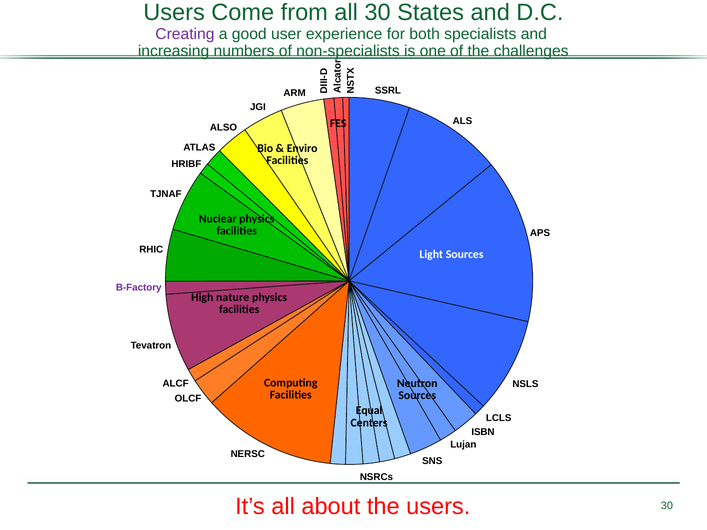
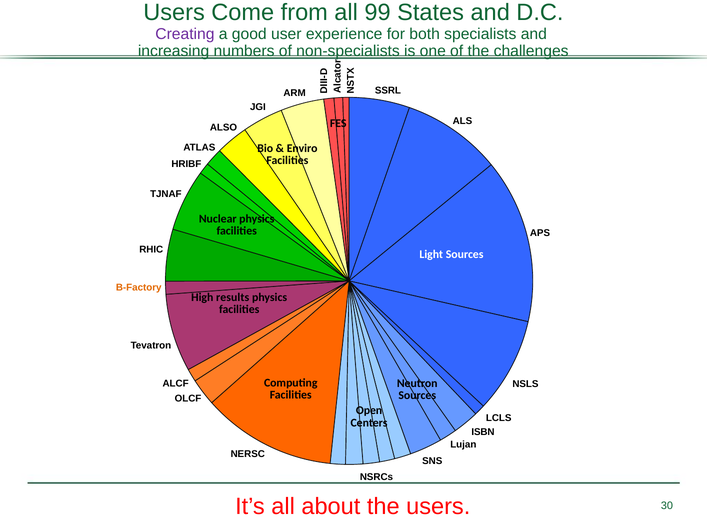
all 30: 30 -> 99
B-Factory at (139, 288) colour: purple -> orange
nature: nature -> results
Equal: Equal -> Open
